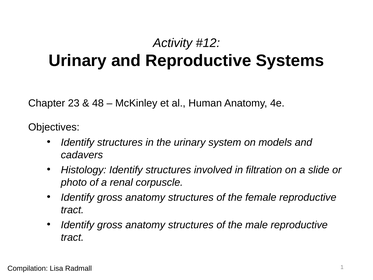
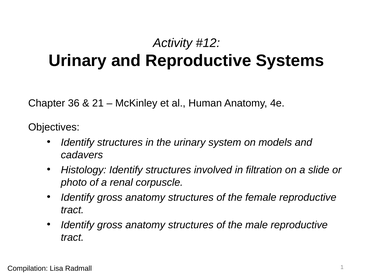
23: 23 -> 36
48: 48 -> 21
